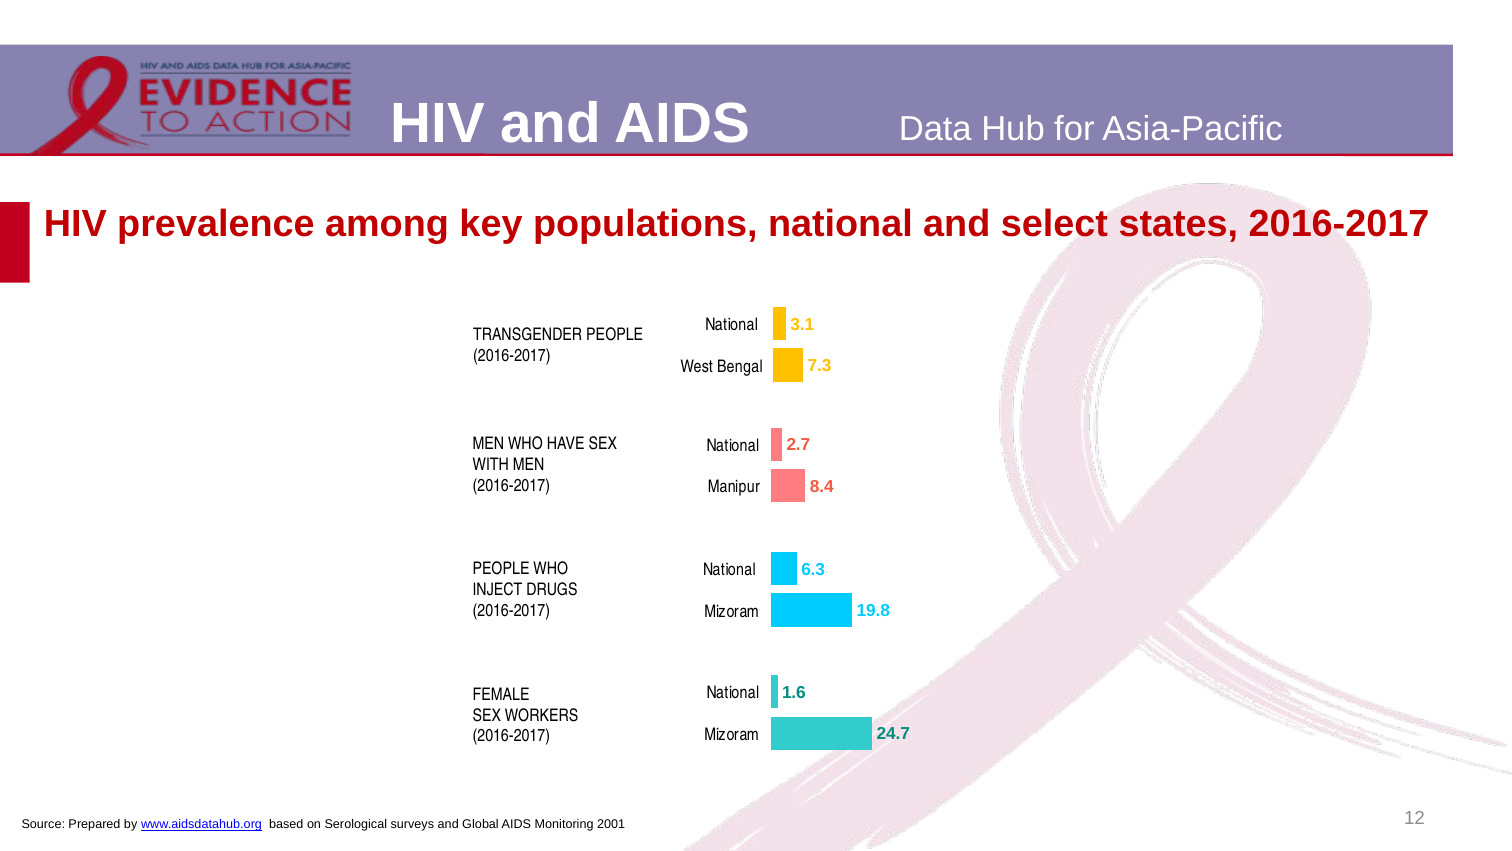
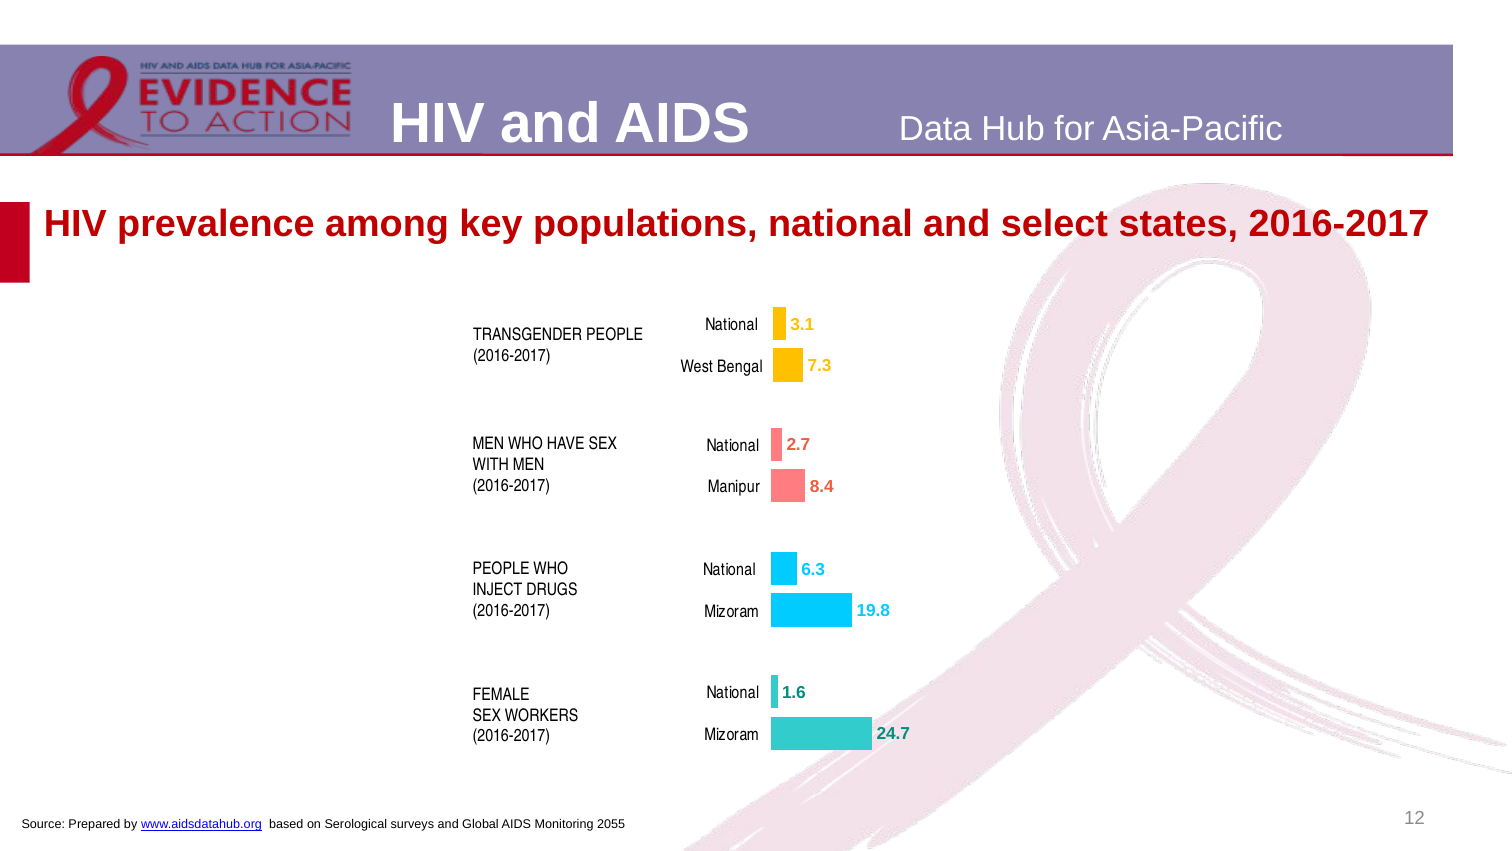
2001: 2001 -> 2055
